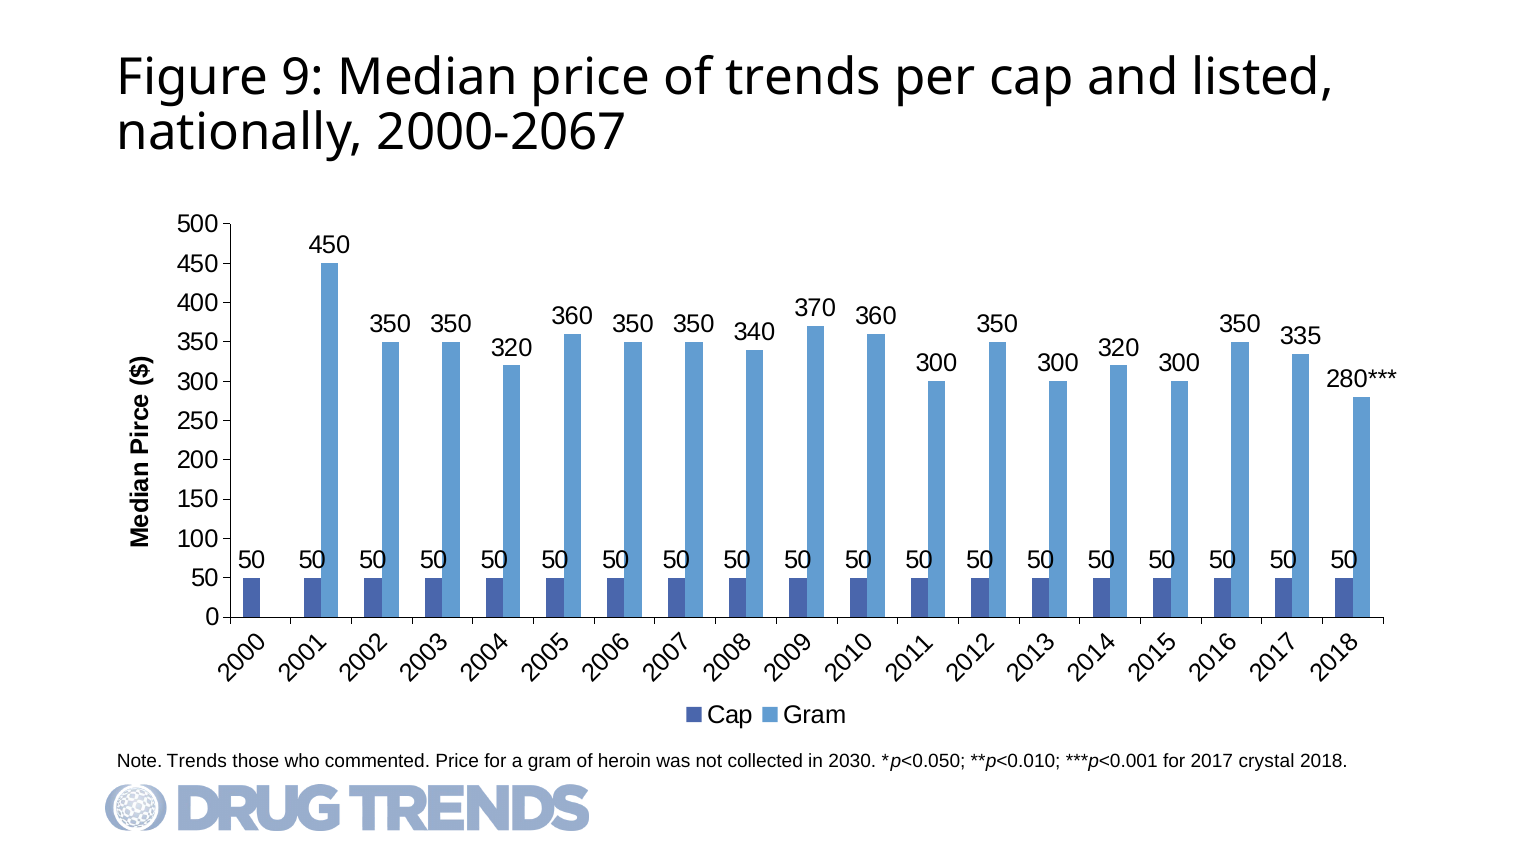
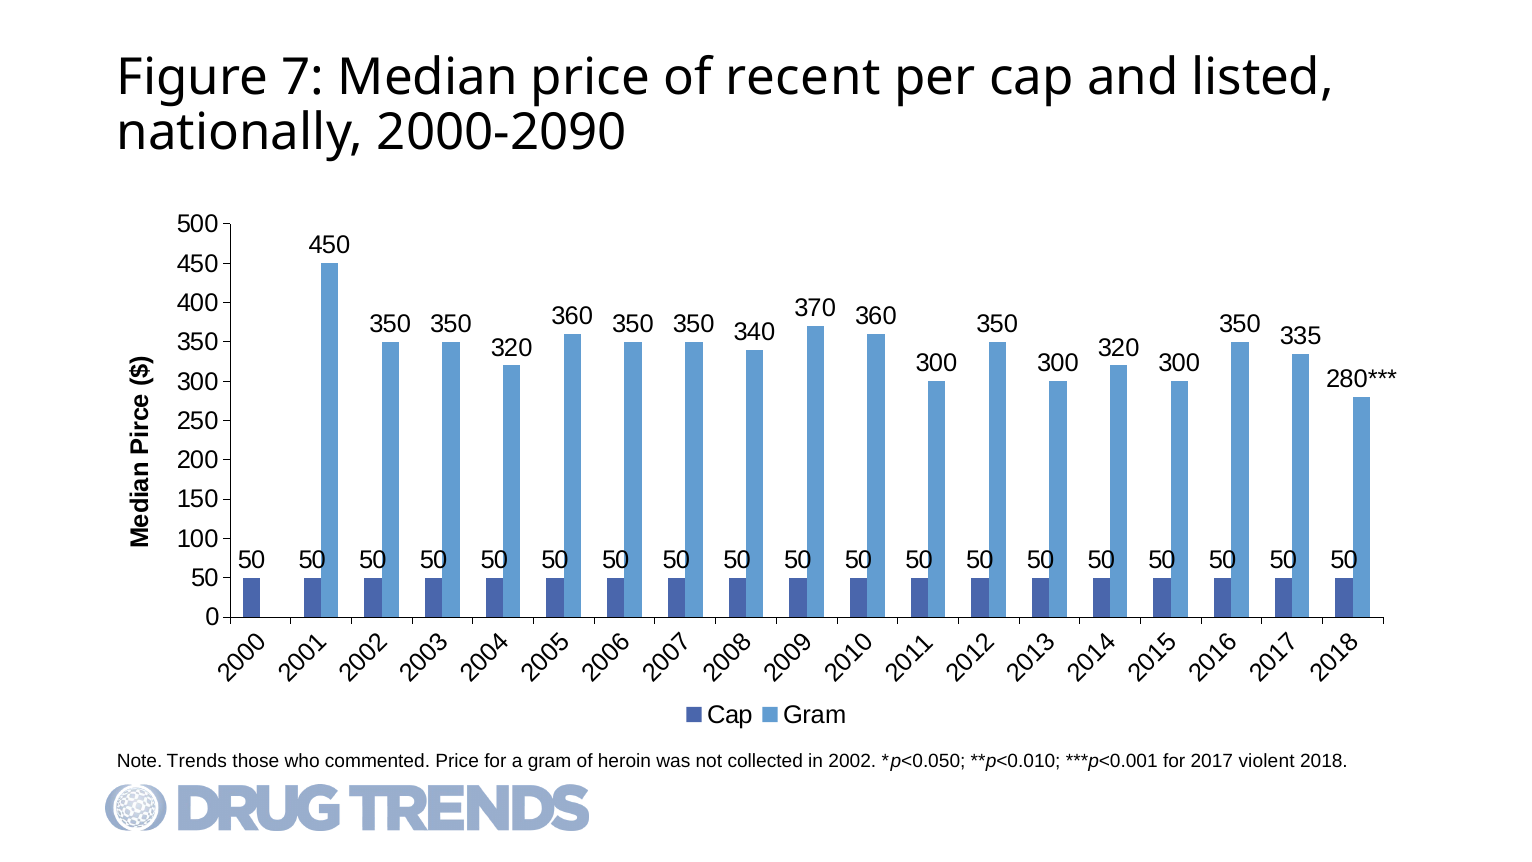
Figure 9: 9 -> 7
of trends: trends -> recent
2000-2067: 2000-2067 -> 2000-2090
2030: 2030 -> 2002
crystal: crystal -> violent
